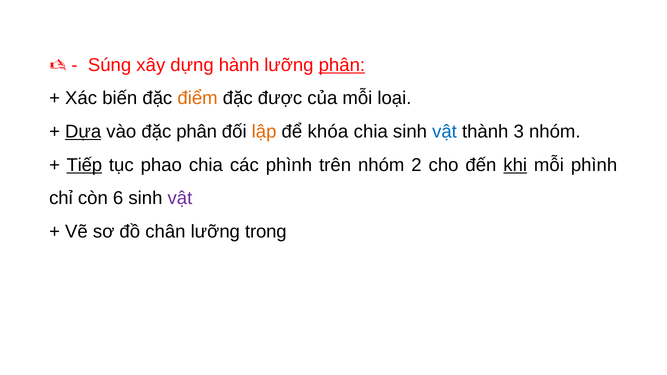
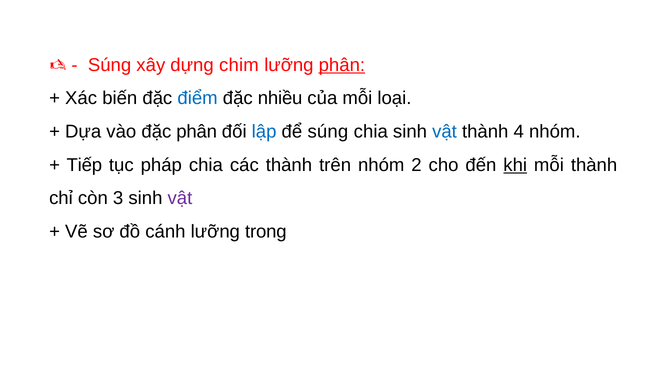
hành: hành -> chim
điểm colour: orange -> blue
được: được -> nhiều
Dựa underline: present -> none
lập colour: orange -> blue
để khóa: khóa -> súng
3: 3 -> 4
Tiếp underline: present -> none
phao: phao -> pháp
các phình: phình -> thành
mỗi phình: phình -> thành
6: 6 -> 3
chân: chân -> cánh
